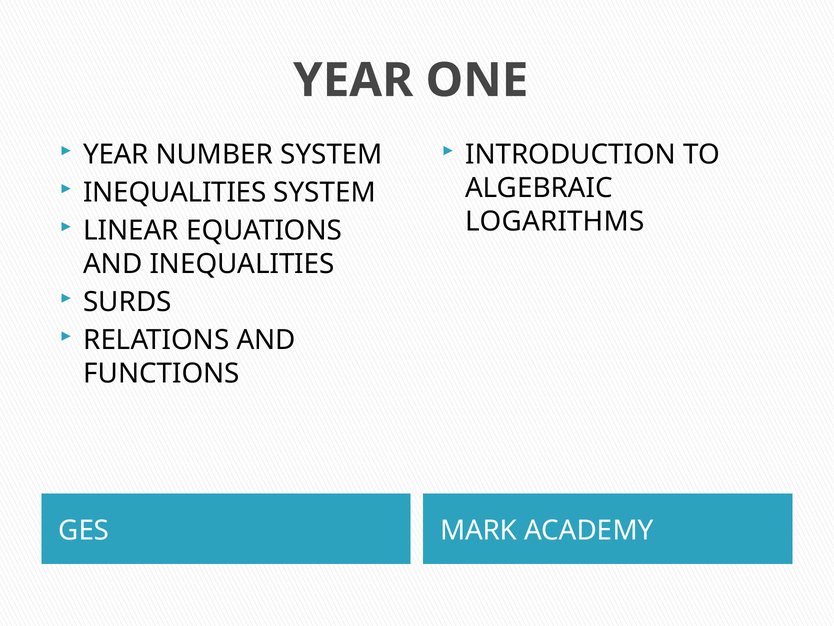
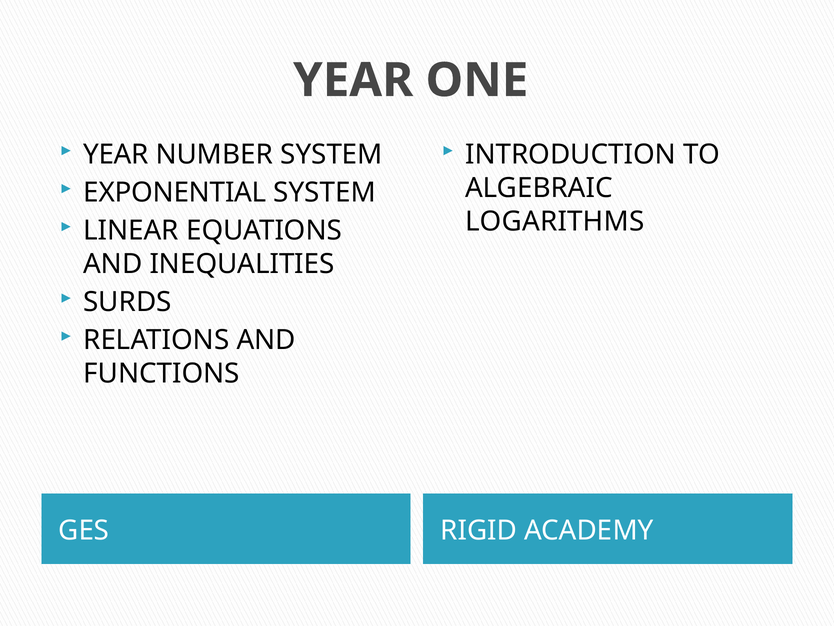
INEQUALITIES at (175, 192): INEQUALITIES -> EXPONENTIAL
MARK: MARK -> RIGID
